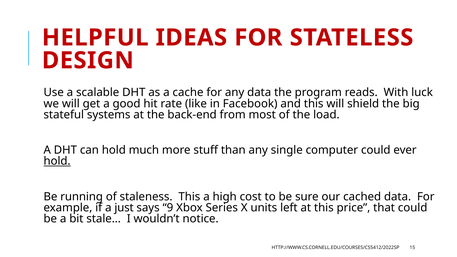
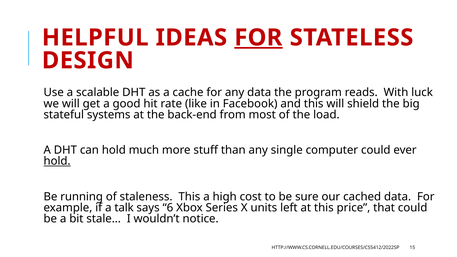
FOR at (258, 38) underline: none -> present
just: just -> talk
9: 9 -> 6
